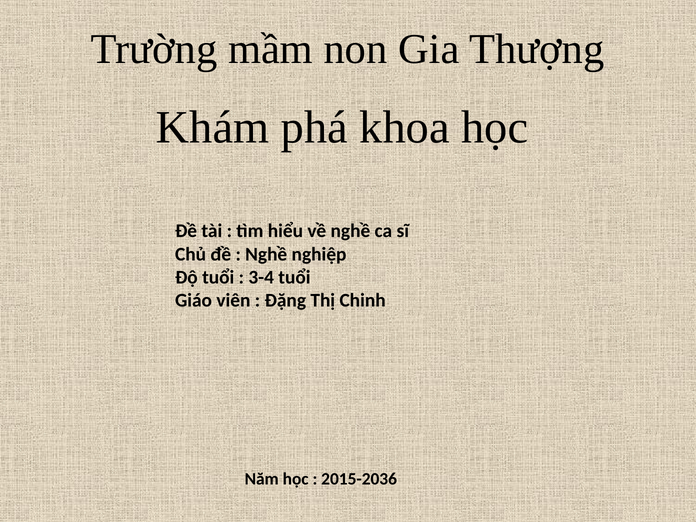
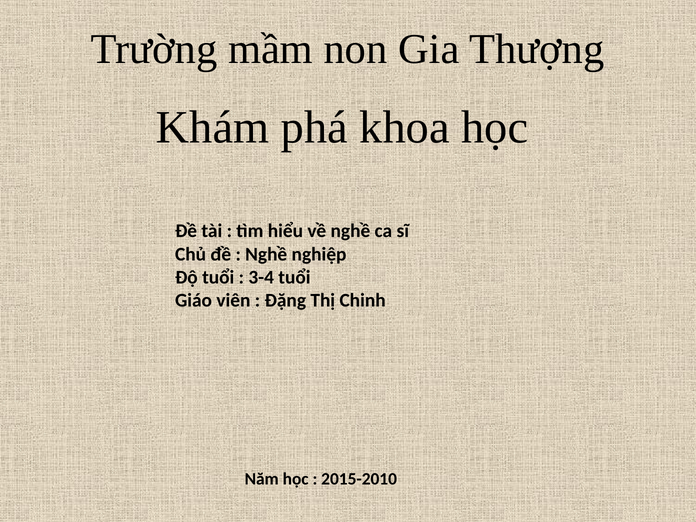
2015-2036: 2015-2036 -> 2015-2010
